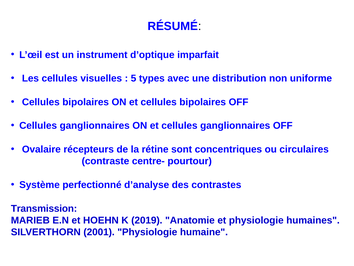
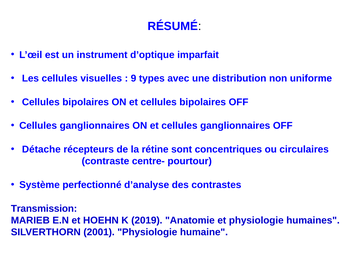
5: 5 -> 9
Ovalaire: Ovalaire -> Détache
